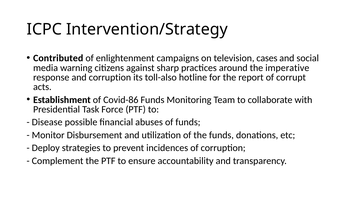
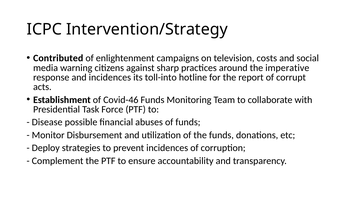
cases: cases -> costs
and corruption: corruption -> incidences
toll-also: toll-also -> toll-into
Covid-86: Covid-86 -> Covid-46
